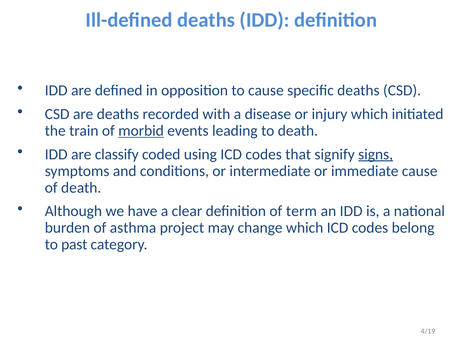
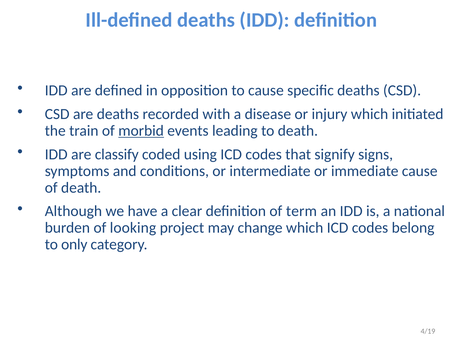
signs underline: present -> none
asthma: asthma -> looking
past: past -> only
